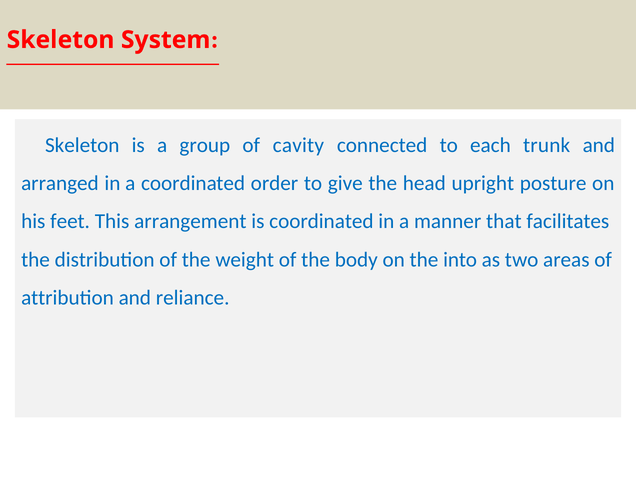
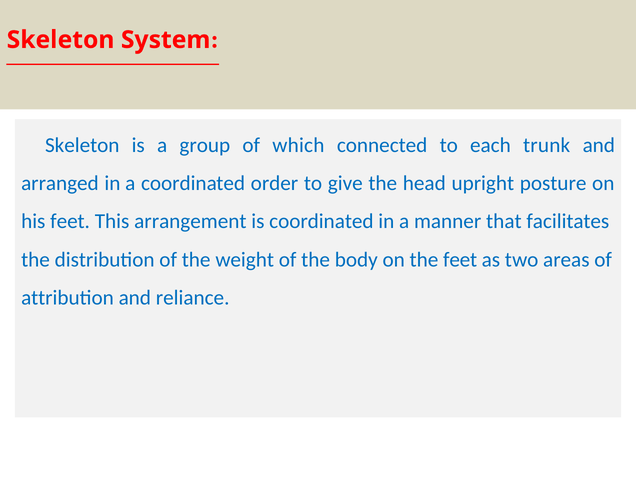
cavity: cavity -> which
the into: into -> feet
